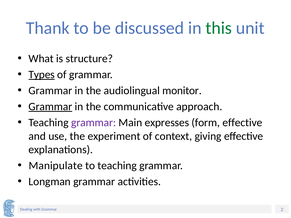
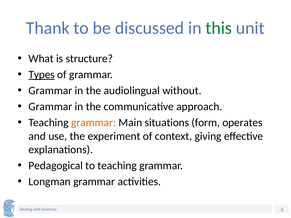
monitor: monitor -> without
Grammar at (50, 107) underline: present -> none
grammar at (94, 123) colour: purple -> orange
expresses: expresses -> situations
form effective: effective -> operates
Manipulate: Manipulate -> Pedagogical
